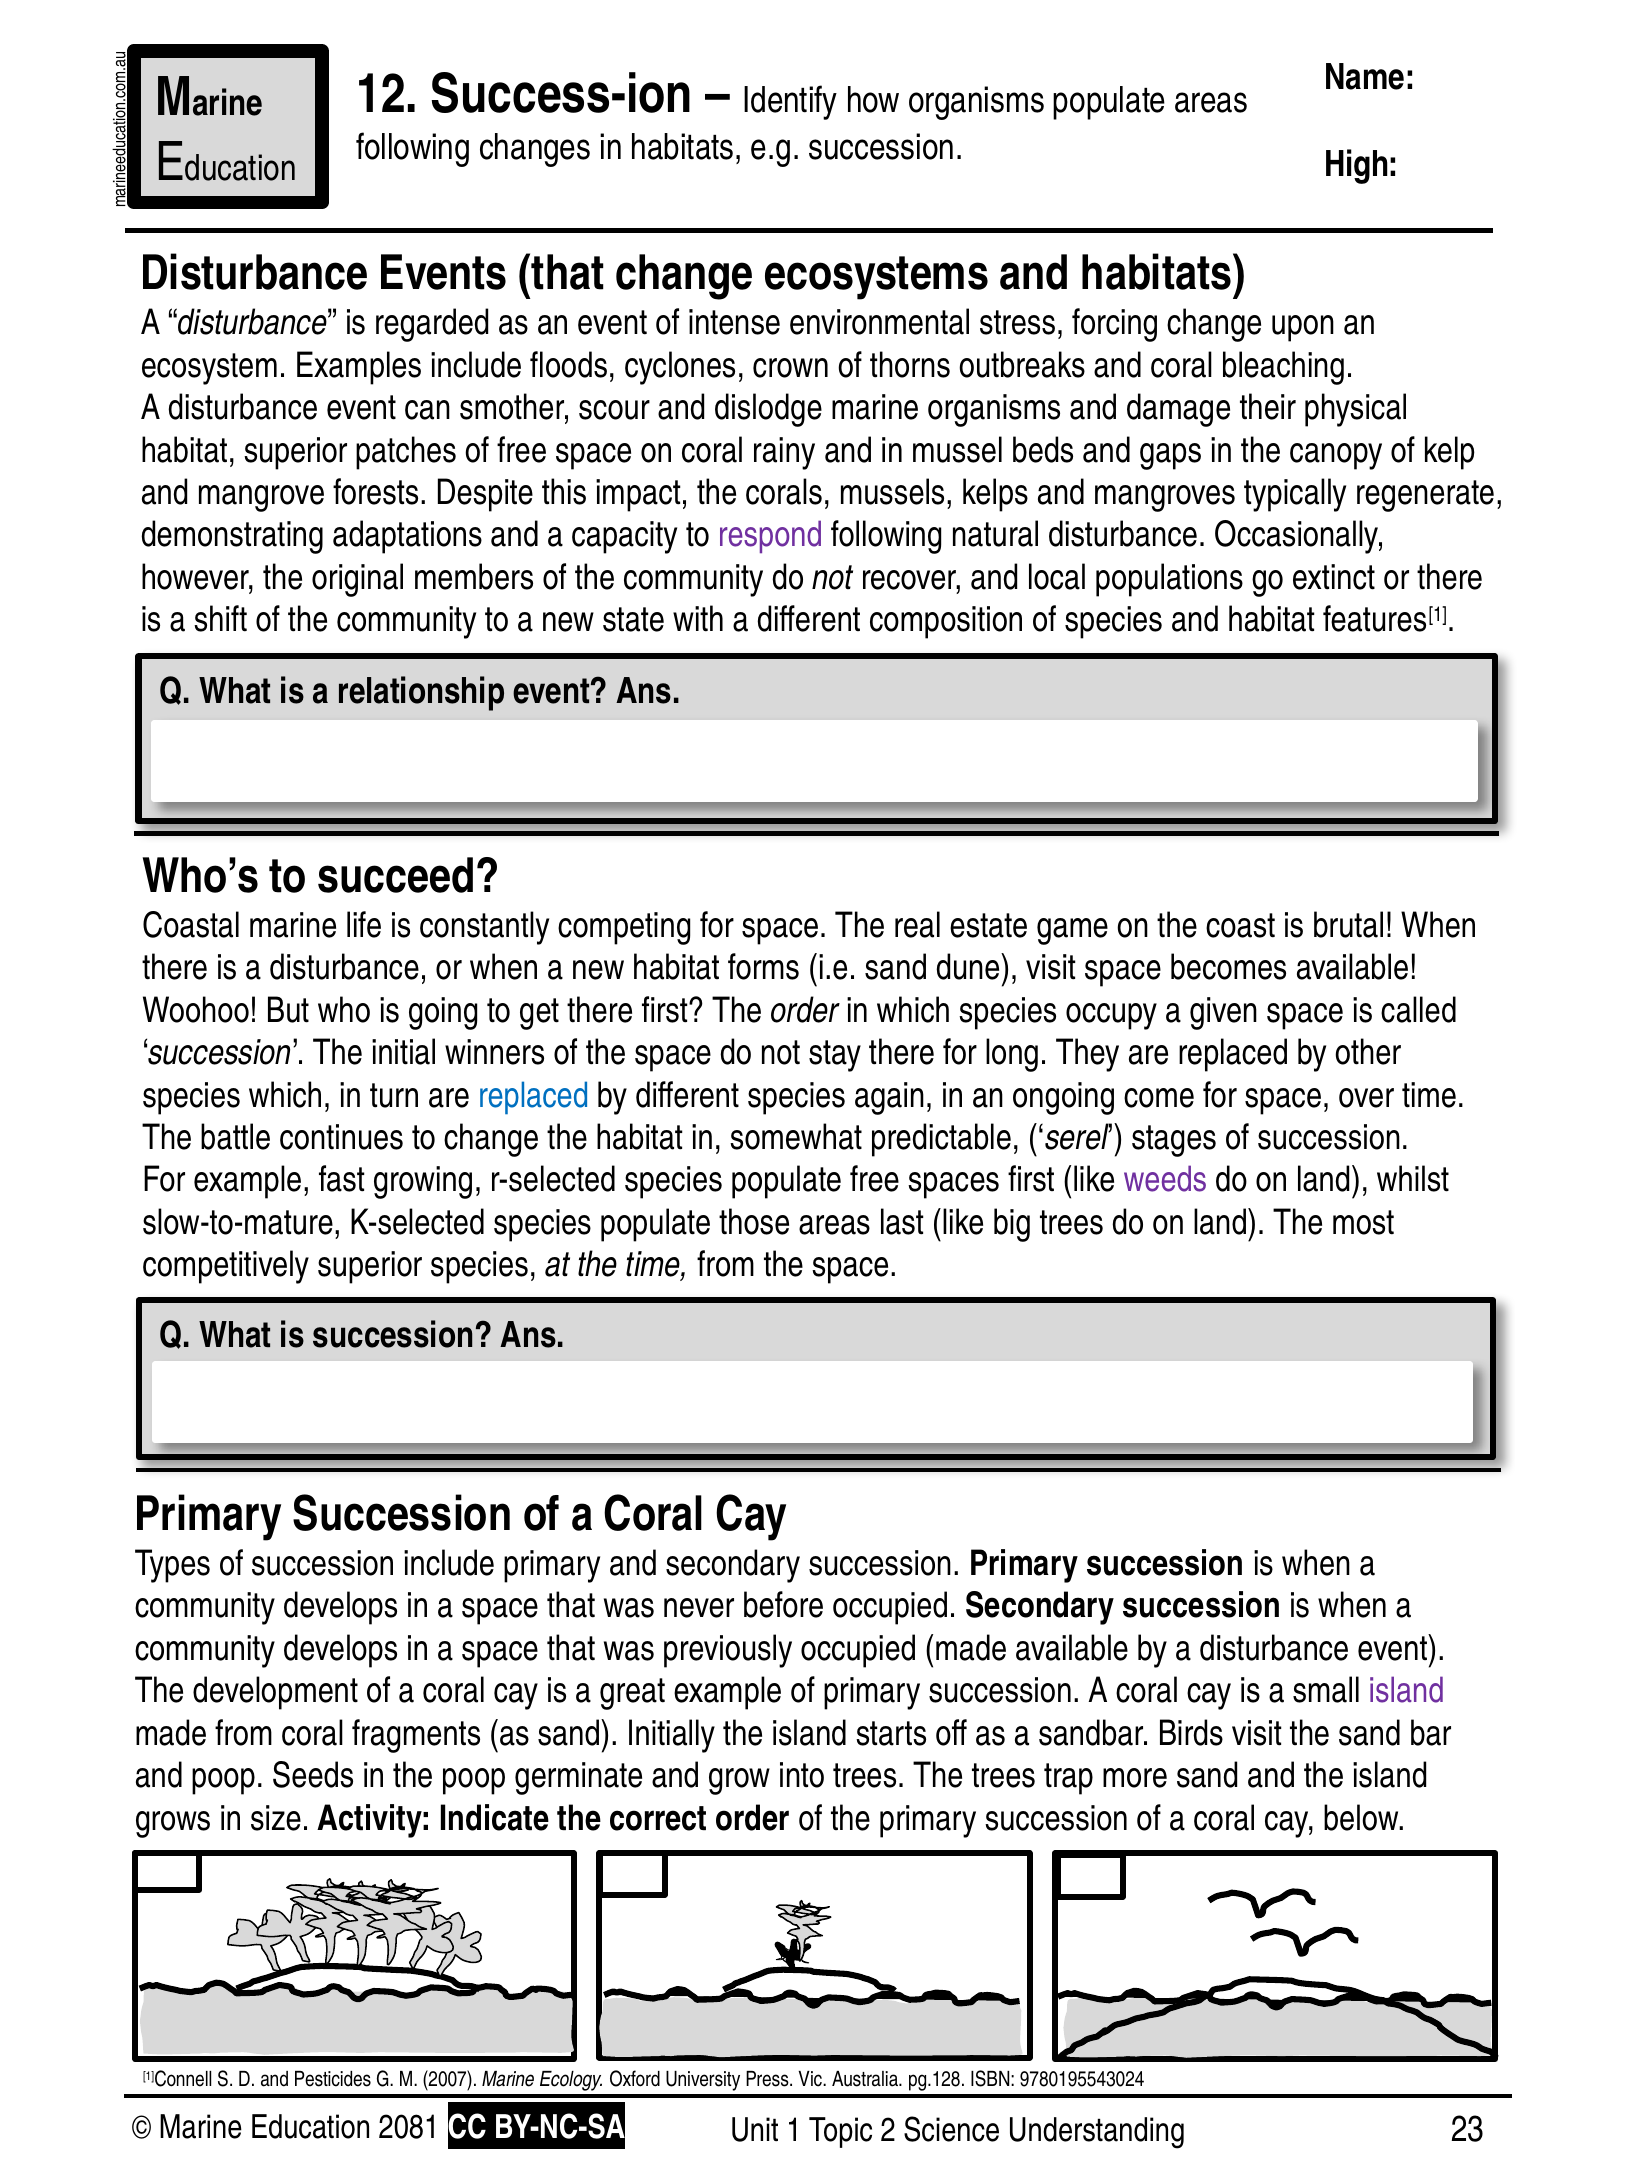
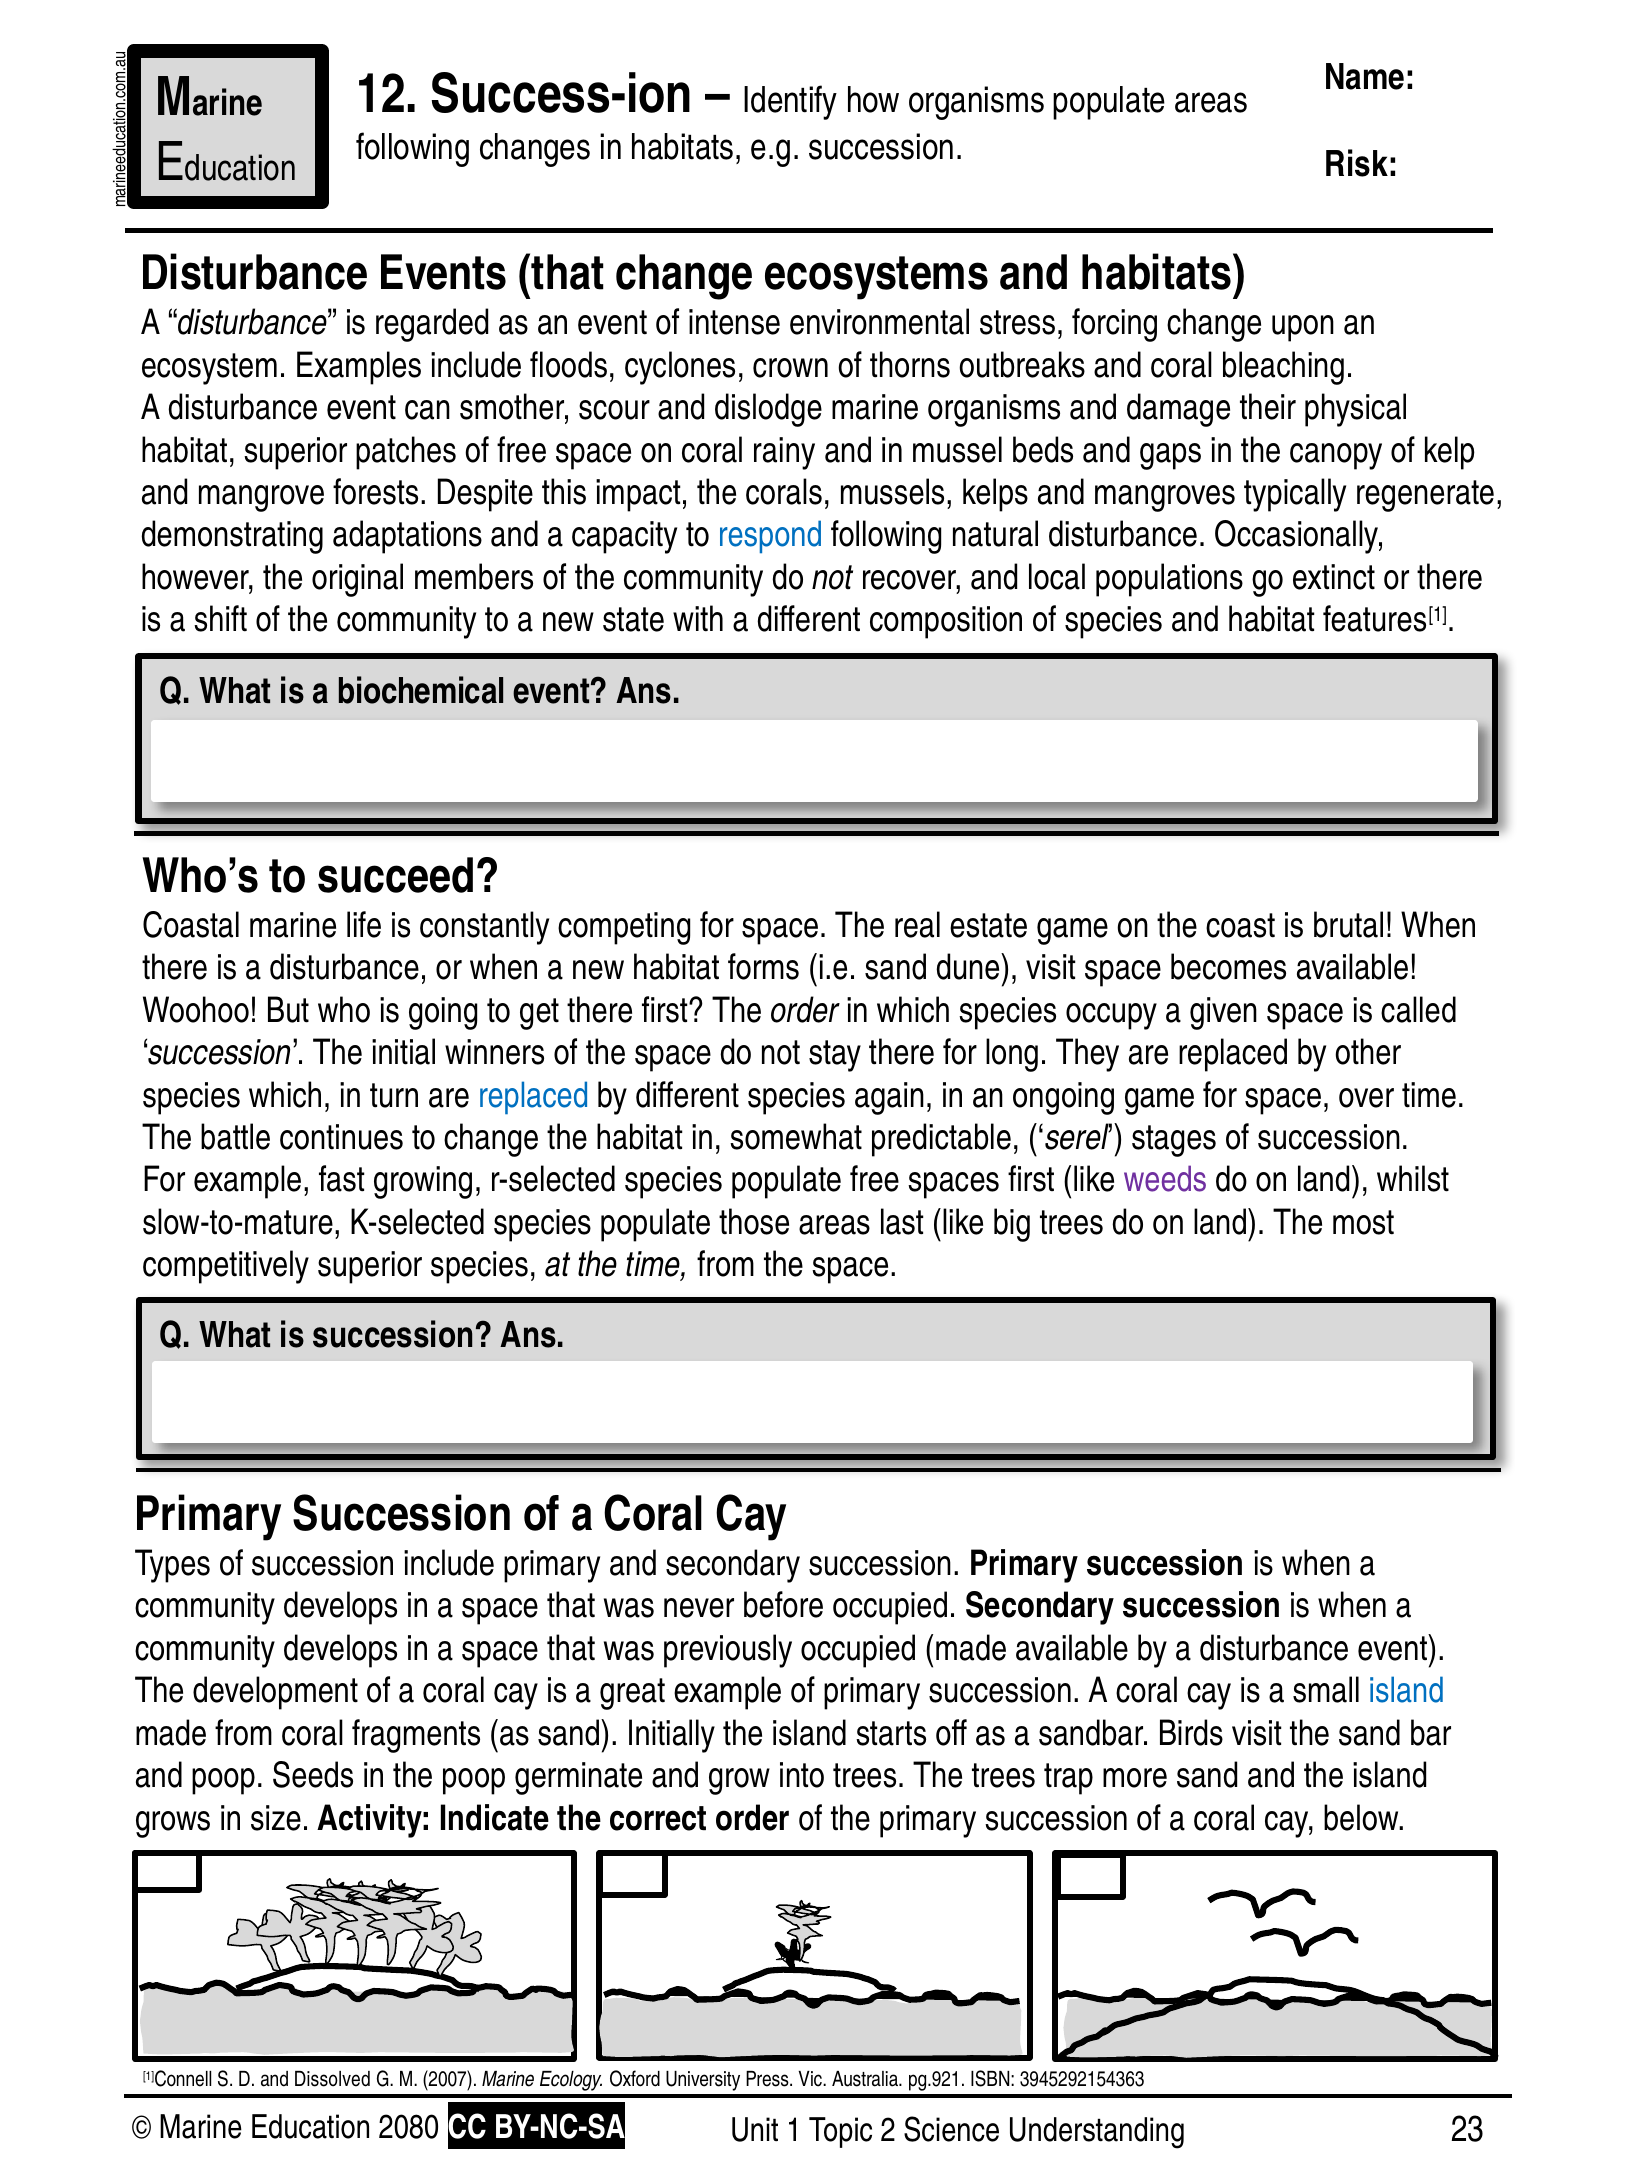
High: High -> Risk
respond colour: purple -> blue
relationship: relationship -> biochemical
ongoing come: come -> game
island at (1406, 1691) colour: purple -> blue
Pesticides: Pesticides -> Dissolved
pg.128: pg.128 -> pg.921
9780195543024: 9780195543024 -> 3945292154363
2081: 2081 -> 2080
